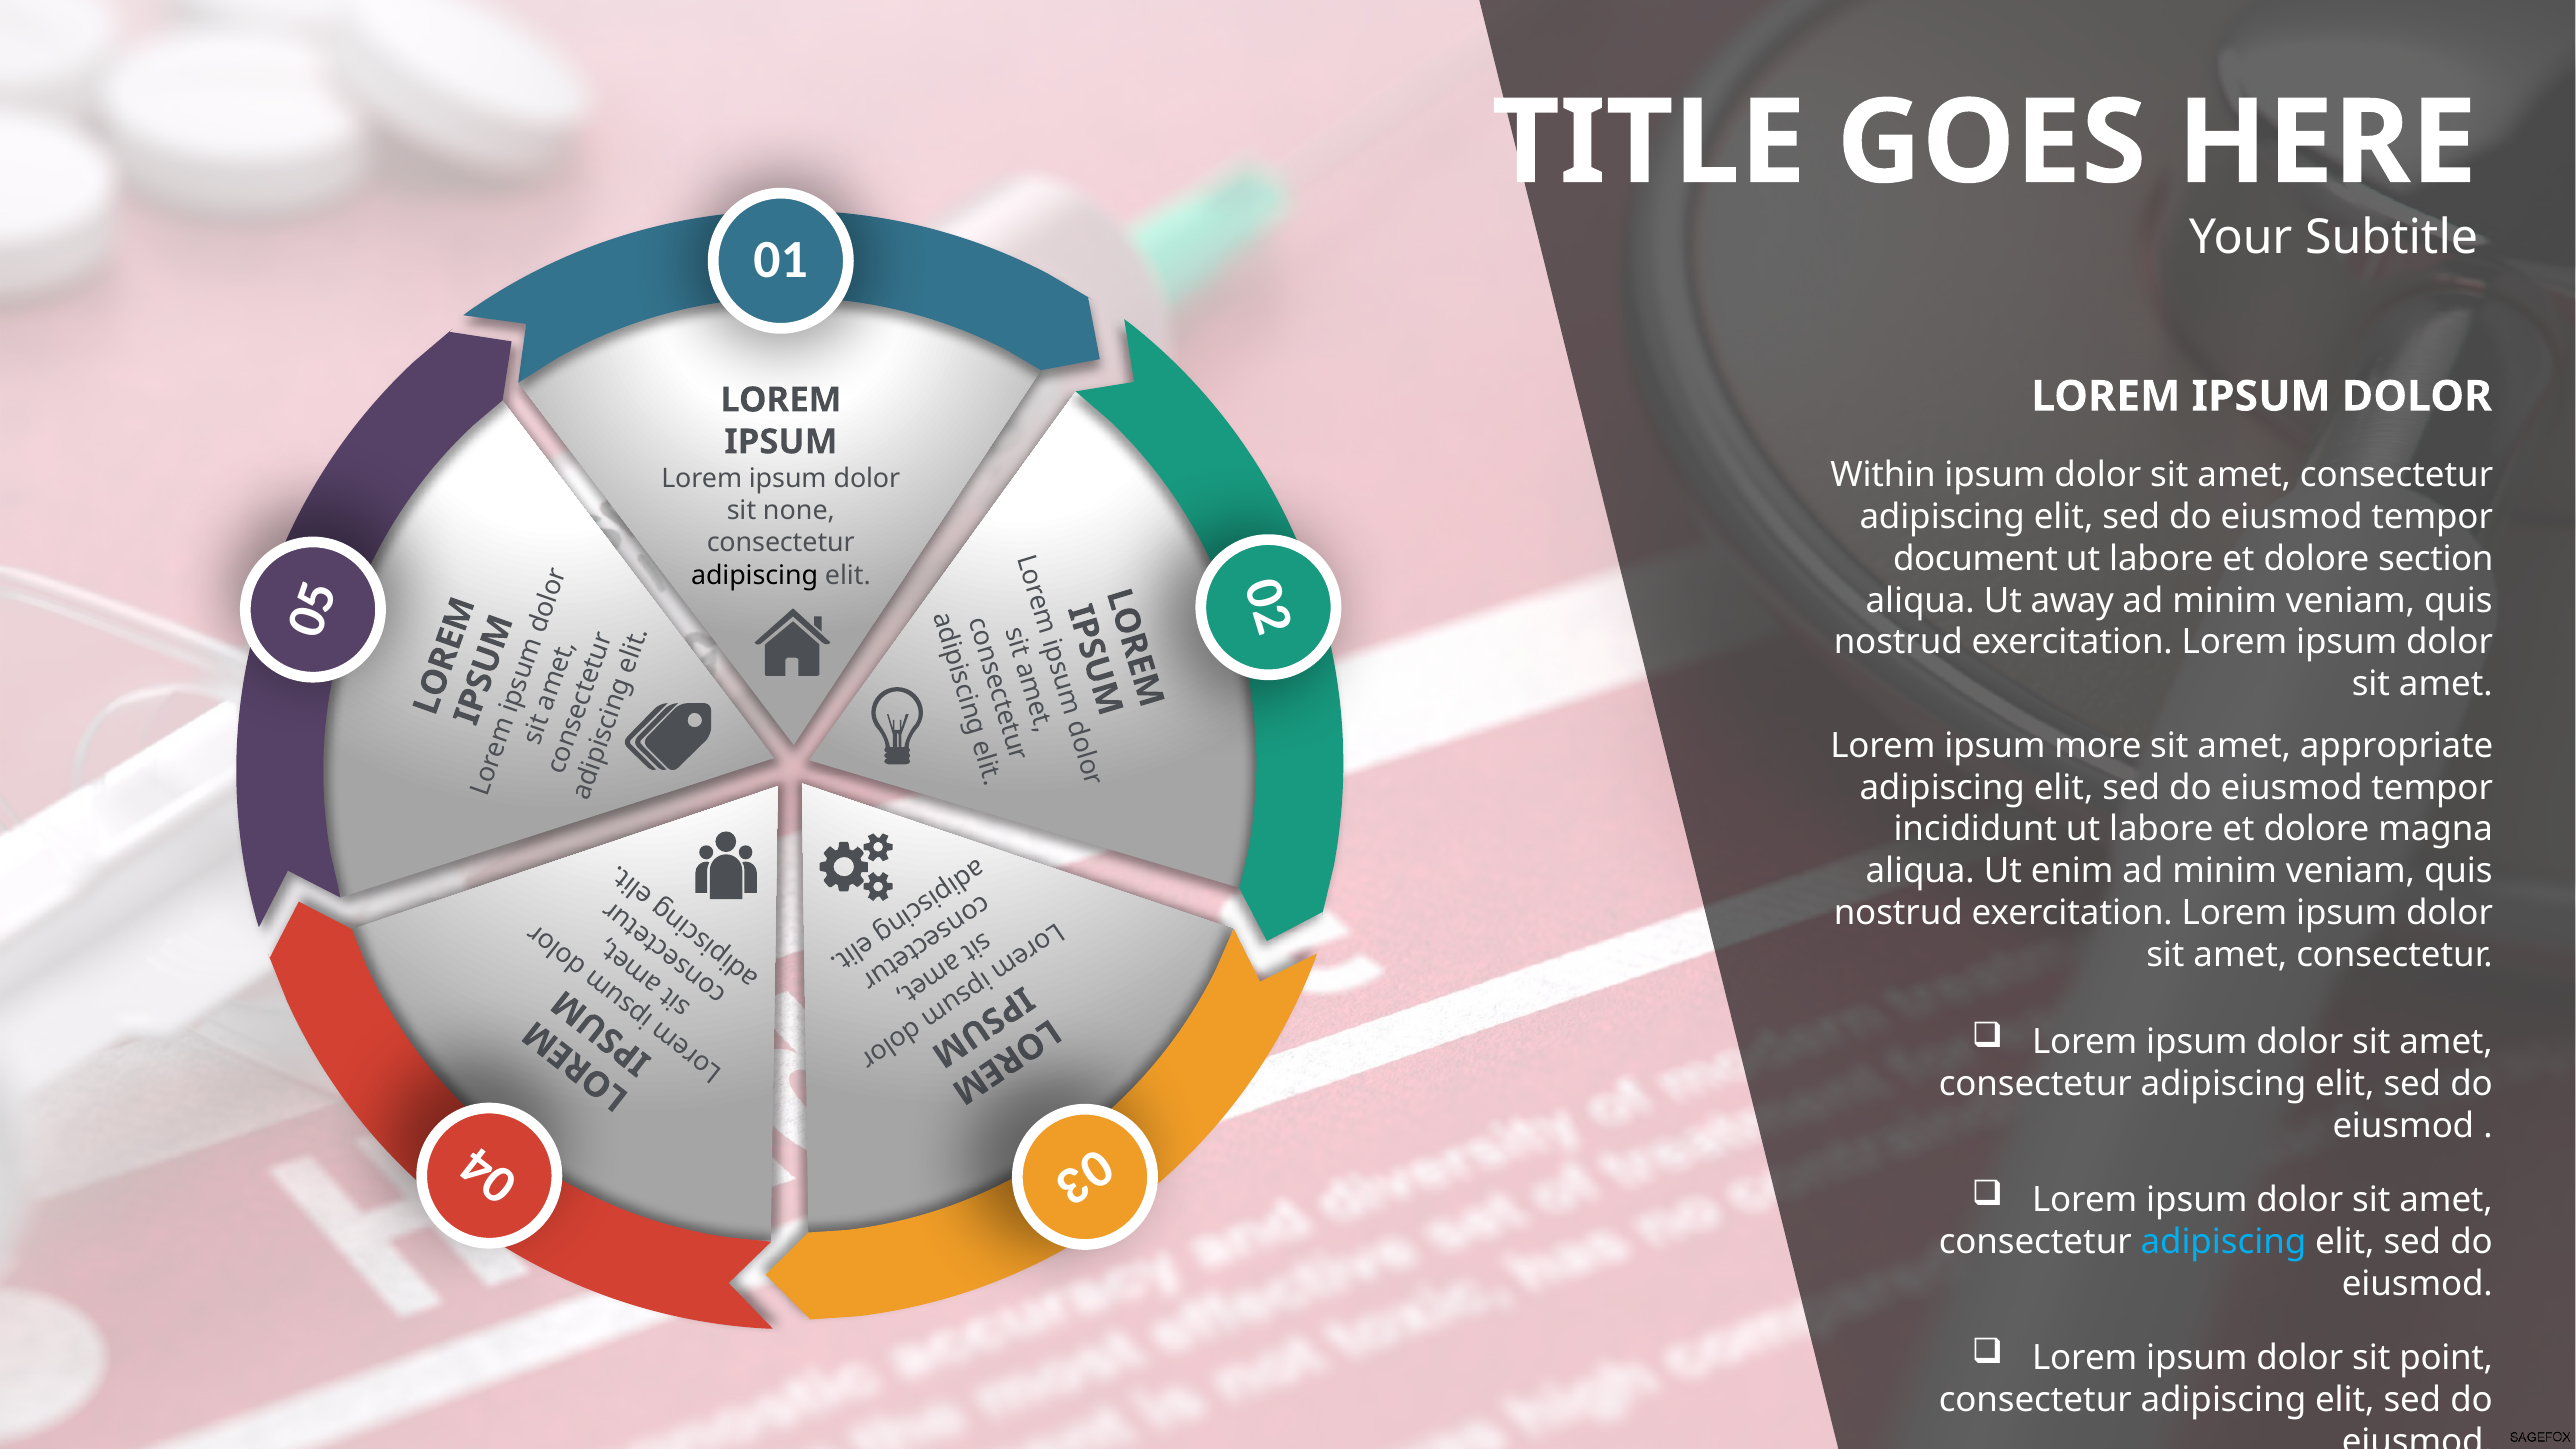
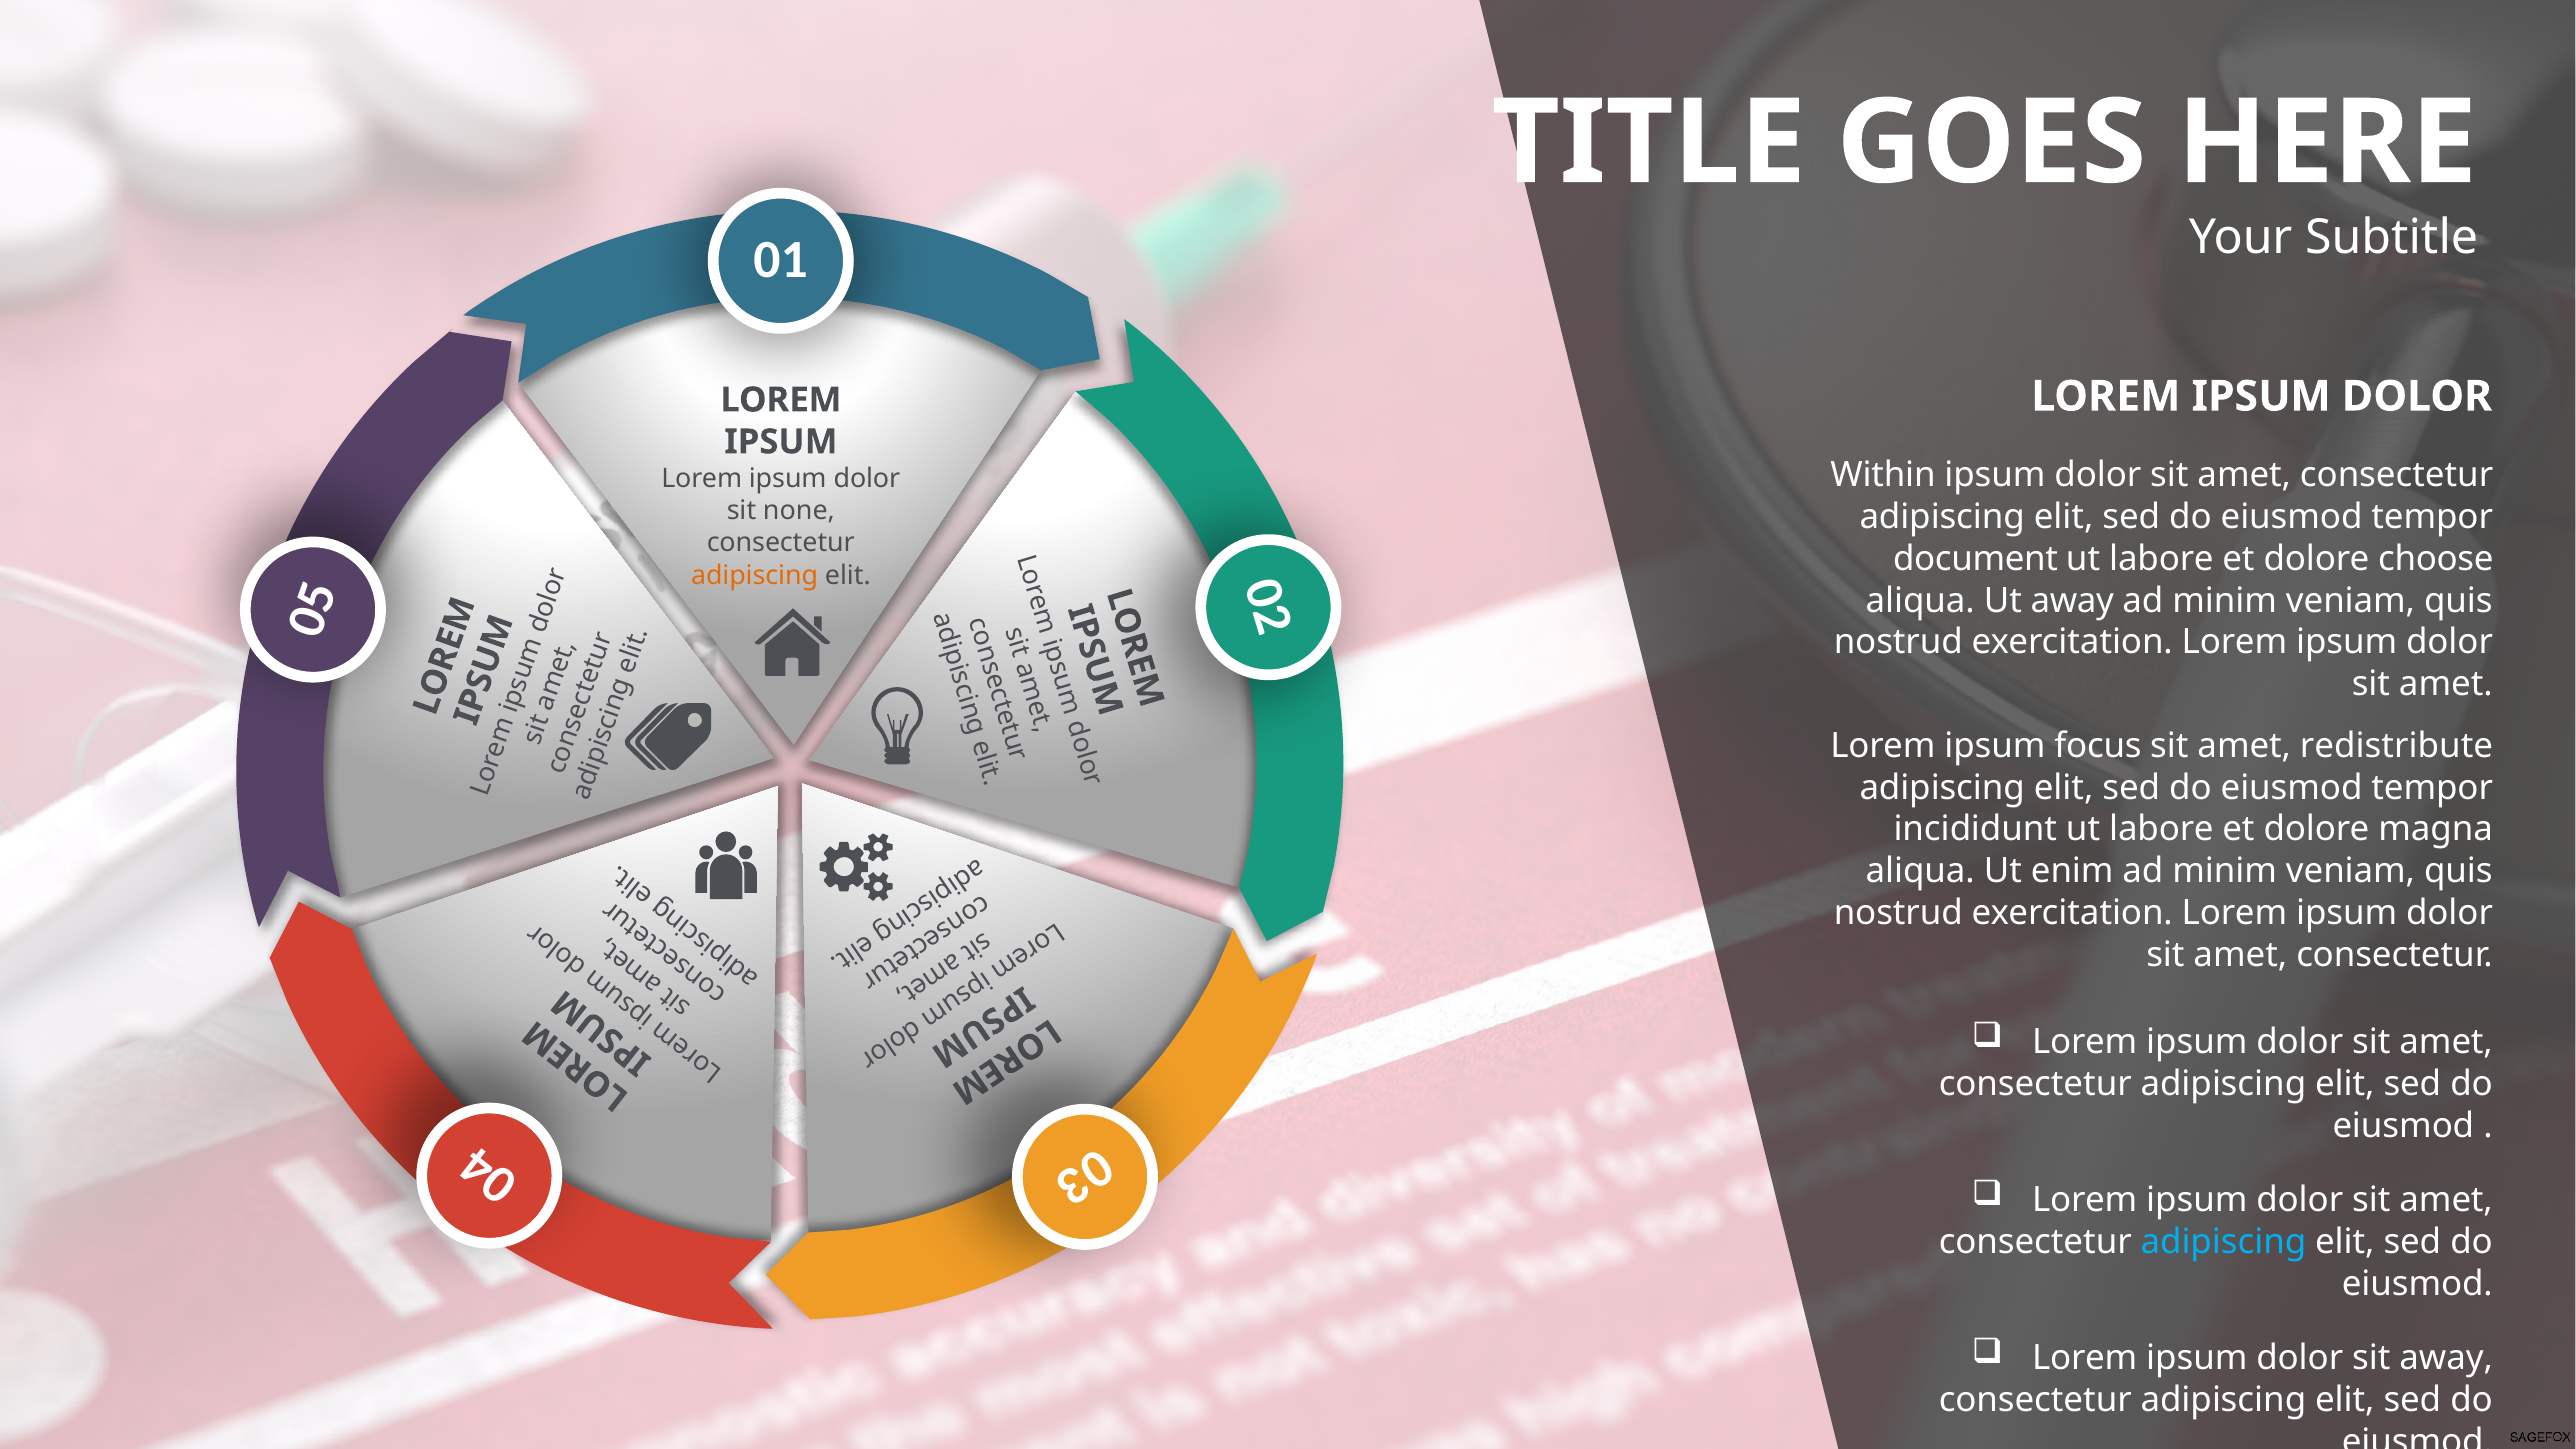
section: section -> choose
adipiscing at (755, 575) colour: black -> orange
more: more -> focus
appropriate: appropriate -> redistribute
sit point: point -> away
